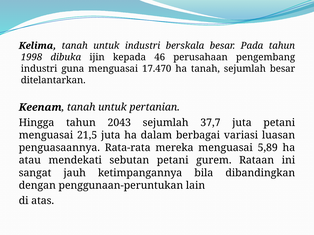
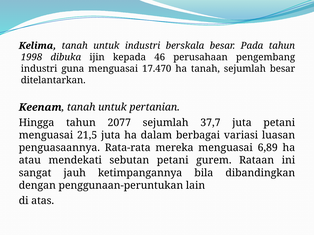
2043: 2043 -> 2077
5,89: 5,89 -> 6,89
